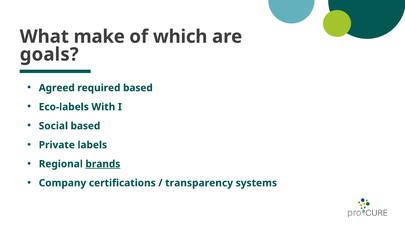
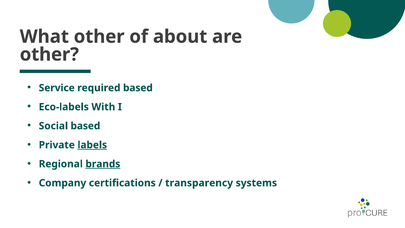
What make: make -> other
which: which -> about
goals at (49, 54): goals -> other
Agreed: Agreed -> Service
labels underline: none -> present
